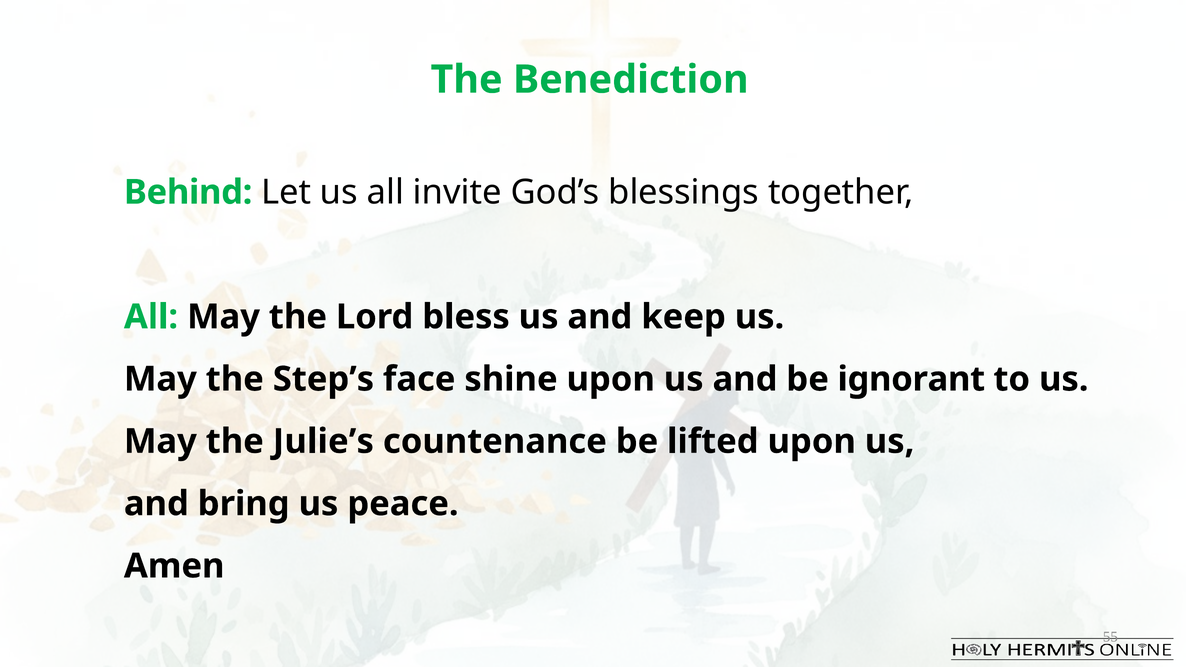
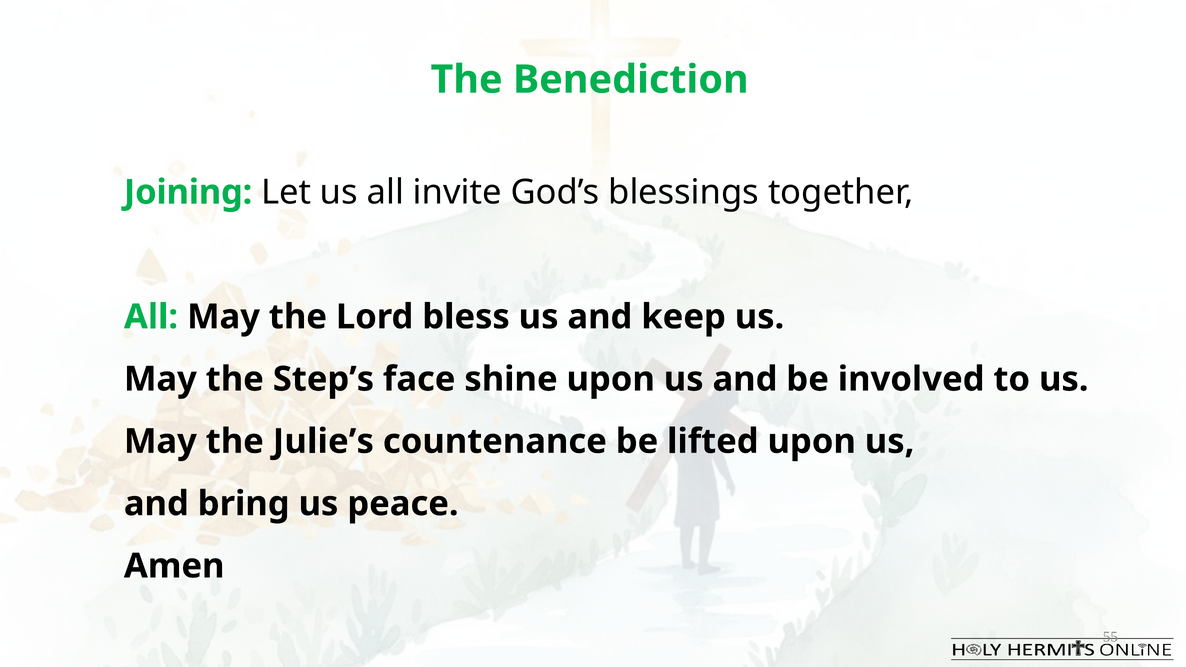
Behind: Behind -> Joining
ignorant: ignorant -> involved
